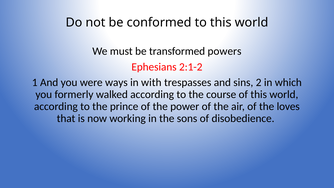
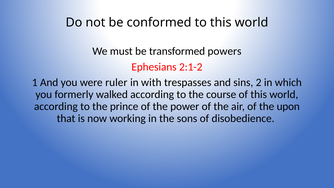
ways: ways -> ruler
loves: loves -> upon
